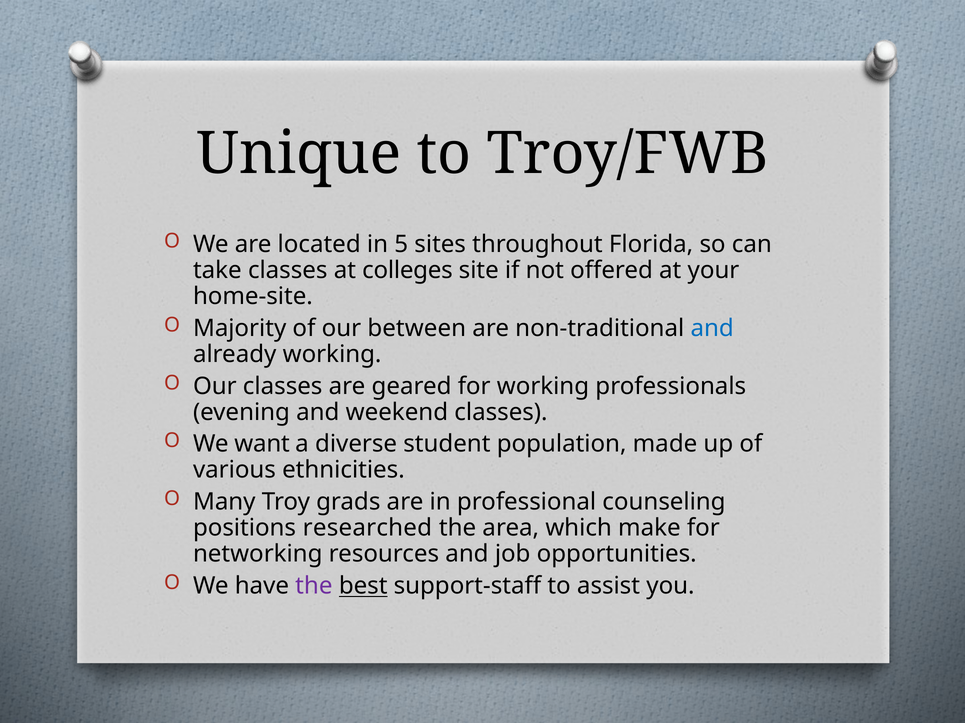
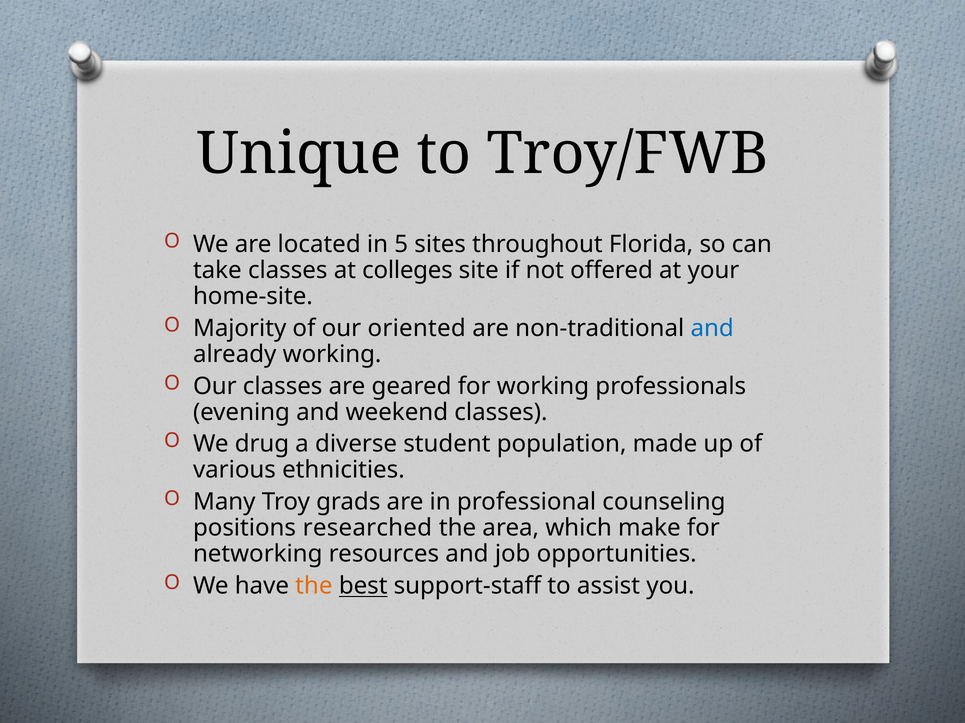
between: between -> oriented
want: want -> drug
the at (314, 586) colour: purple -> orange
